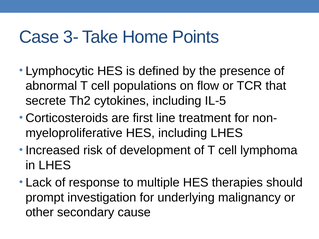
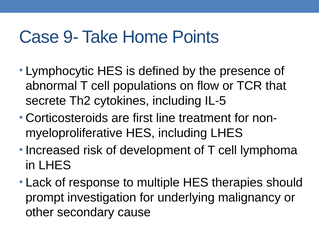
3-: 3- -> 9-
